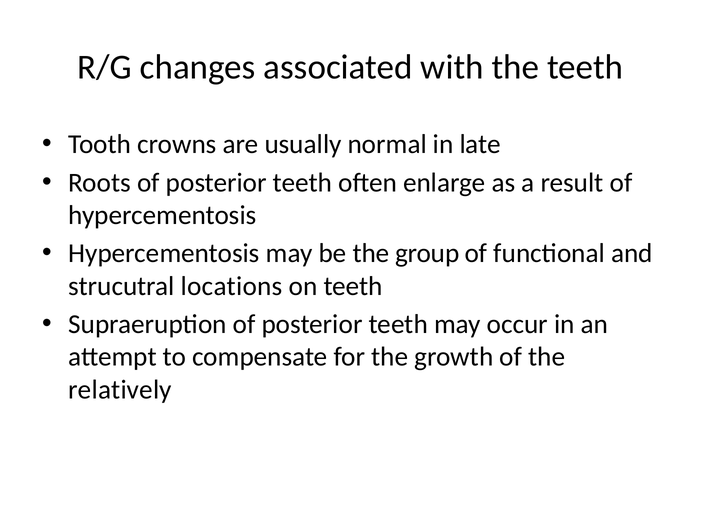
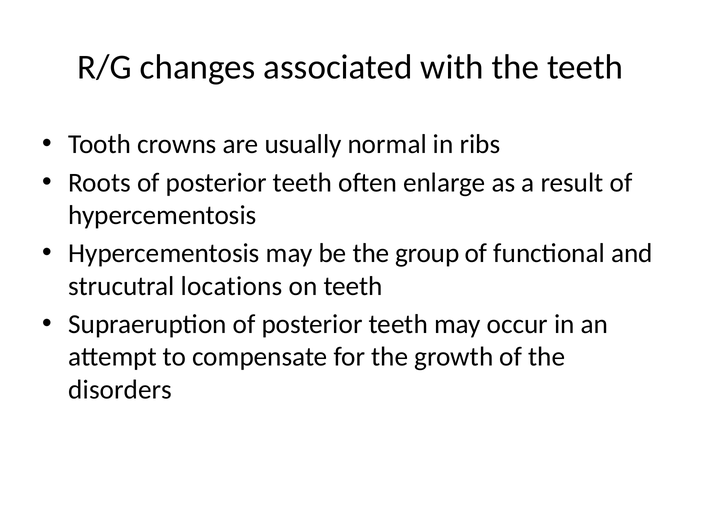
late: late -> ribs
relatively: relatively -> disorders
